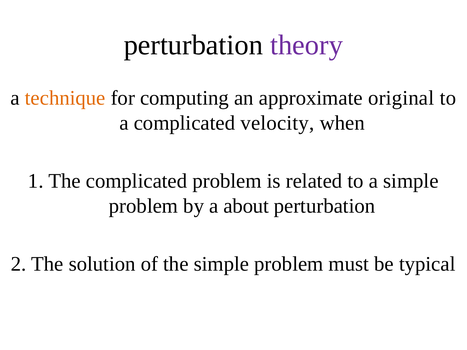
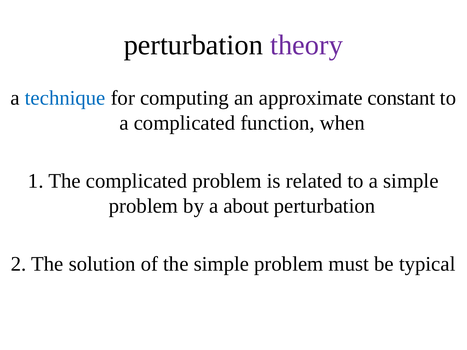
technique colour: orange -> blue
original: original -> constant
velocity: velocity -> function
